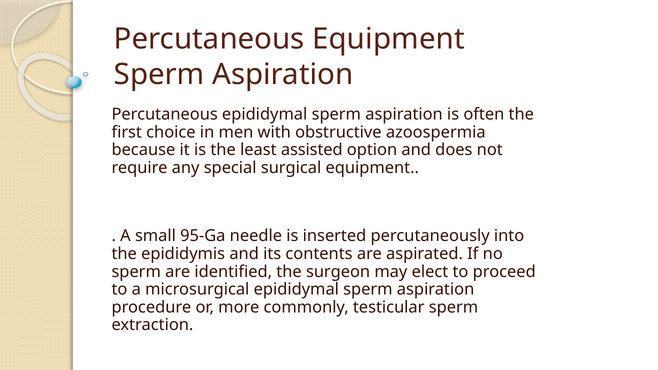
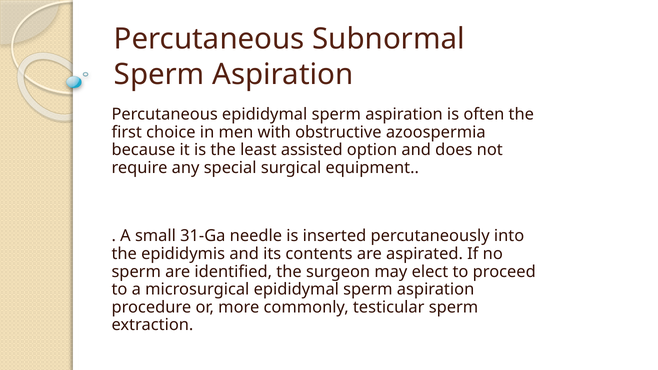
Percutaneous Equipment: Equipment -> Subnormal
95-Ga: 95-Ga -> 31-Ga
